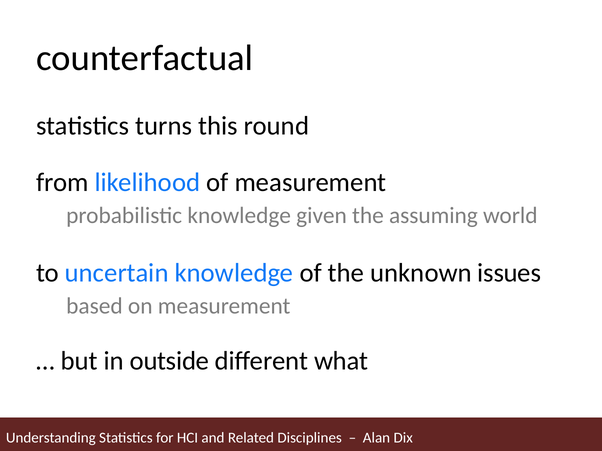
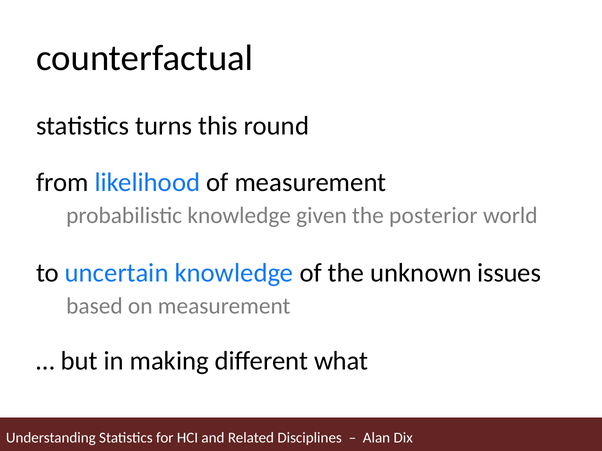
assuming: assuming -> posterior
outside: outside -> making
